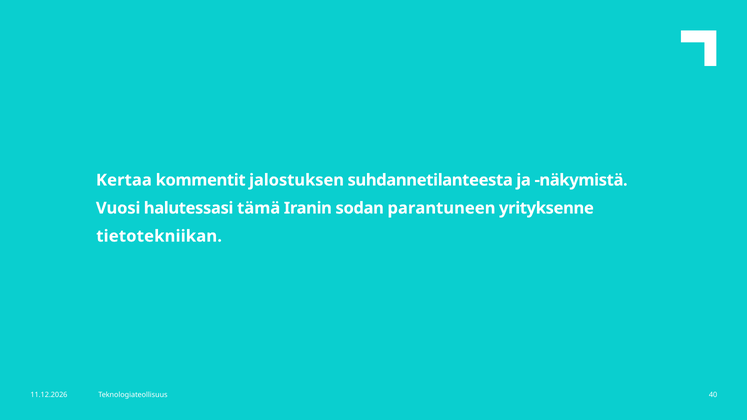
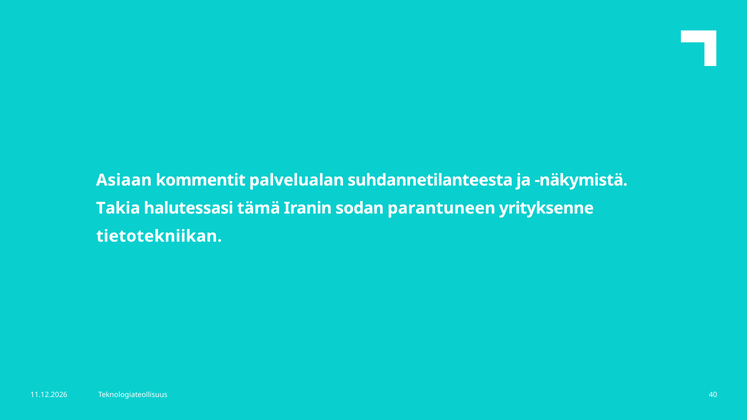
Kertaa: Kertaa -> Asiaan
jalostuksen: jalostuksen -> palvelualan
Vuosi: Vuosi -> Takia
